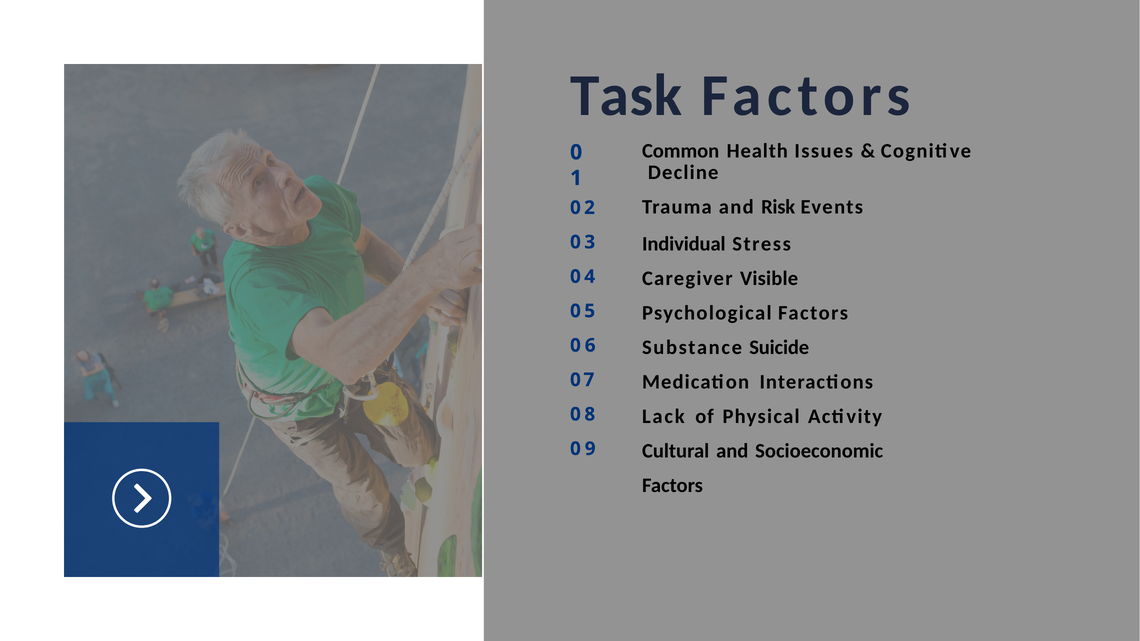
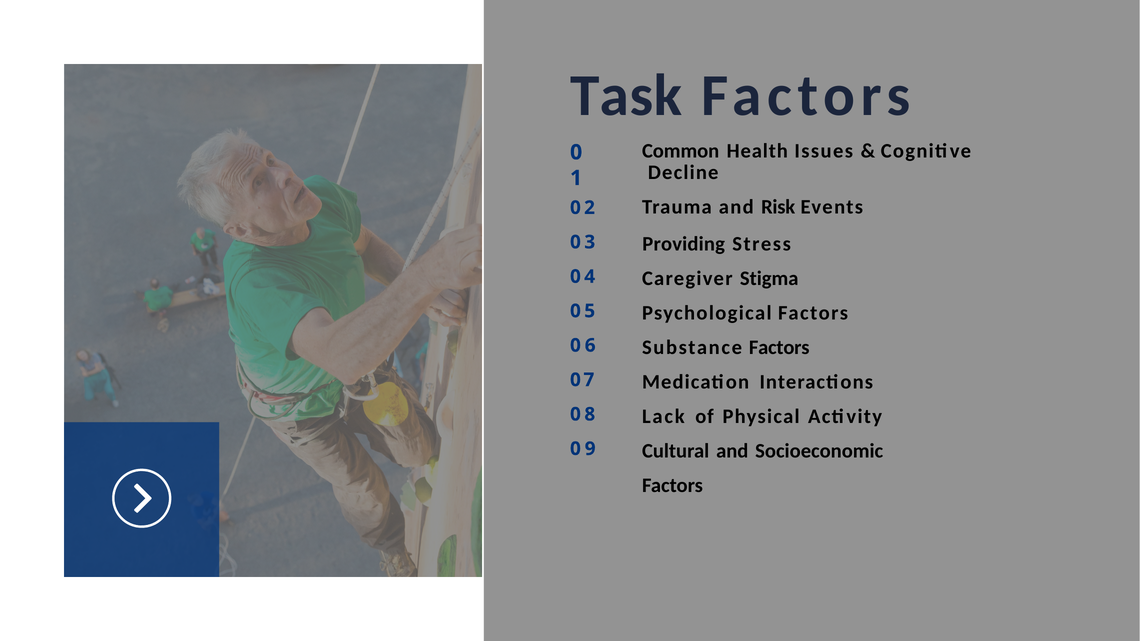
Individual: Individual -> Providing
Visible: Visible -> Stigma
Substance Suicide: Suicide -> Factors
